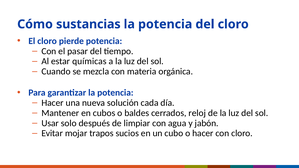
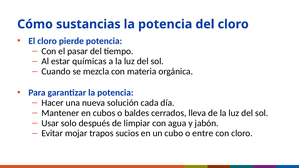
reloj: reloj -> lleva
o hacer: hacer -> entre
